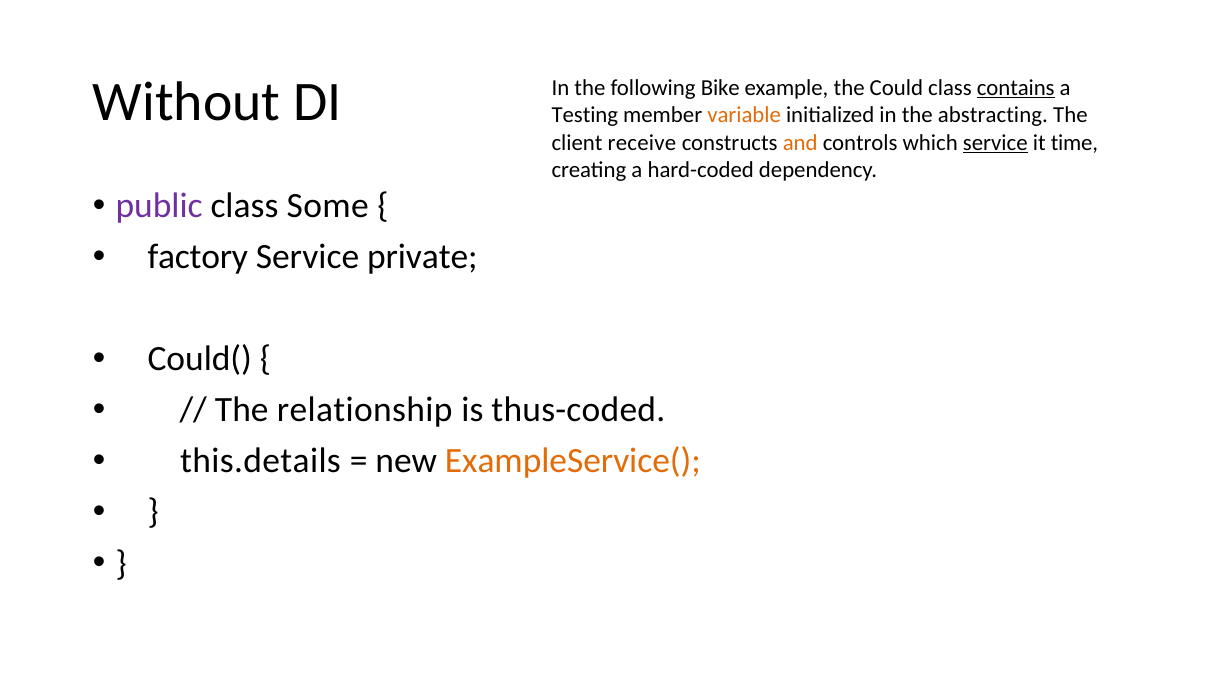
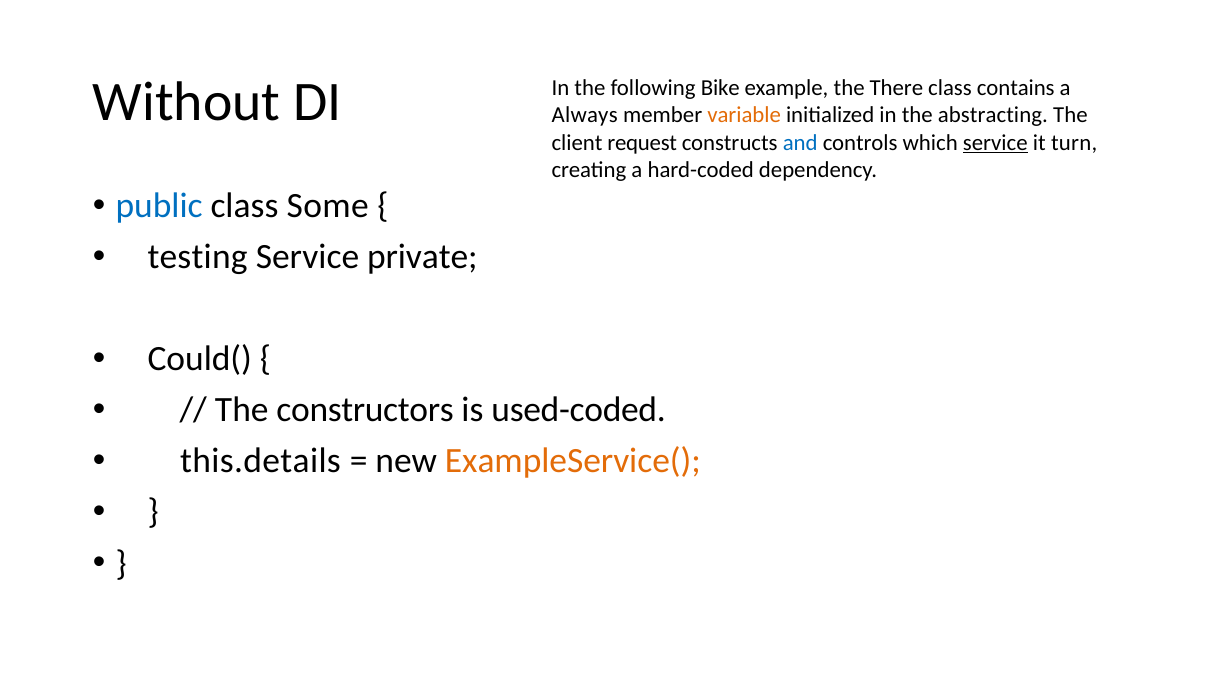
Could: Could -> There
contains underline: present -> none
Testing: Testing -> Always
receive: receive -> request
and colour: orange -> blue
time: time -> turn
public colour: purple -> blue
factory: factory -> testing
relationship: relationship -> constructors
thus-coded: thus-coded -> used-coded
